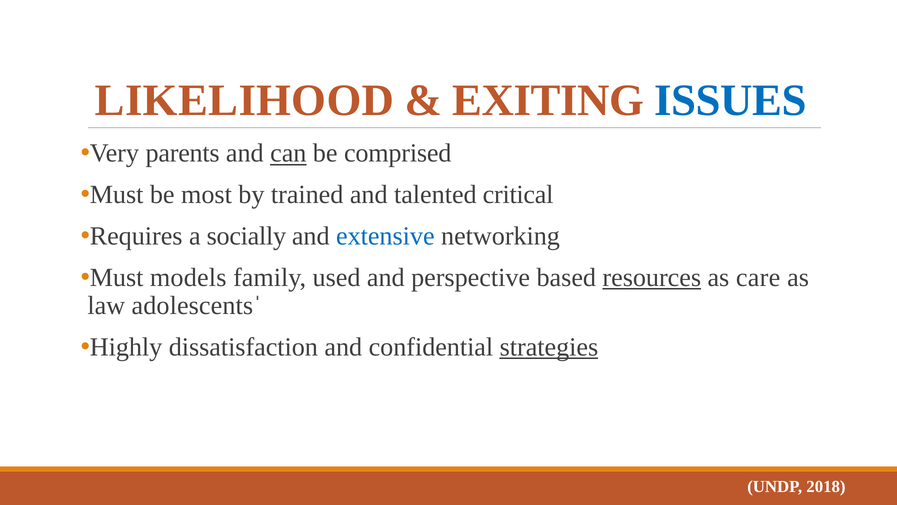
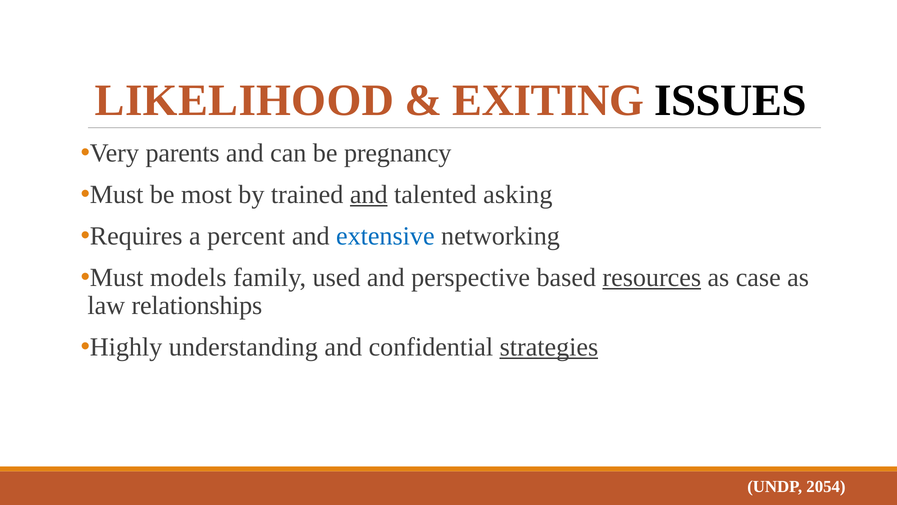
ISSUES colour: blue -> black
can underline: present -> none
comprised: comprised -> pregnancy
and at (369, 194) underline: none -> present
critical: critical -> asking
socially: socially -> percent
care: care -> case
adolescentsˈ: adolescentsˈ -> relationships
dissatisfaction: dissatisfaction -> understanding
2018: 2018 -> 2054
